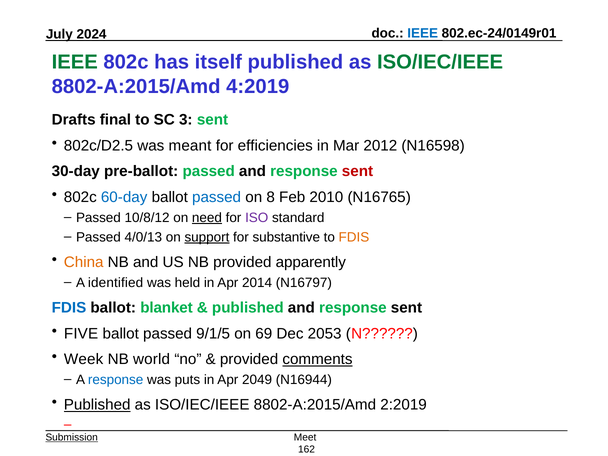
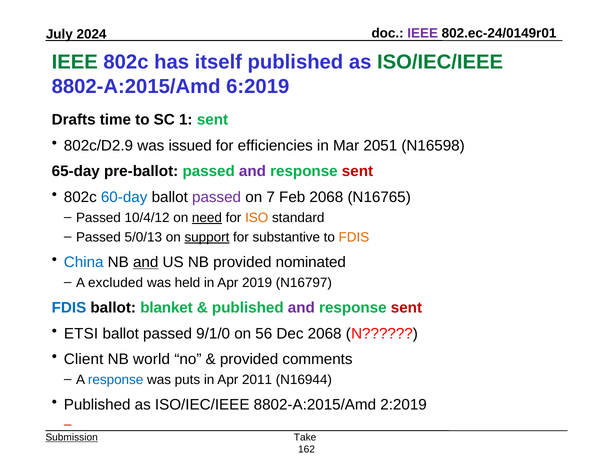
IEEE at (423, 33) colour: blue -> purple
4:2019: 4:2019 -> 6:2019
final: final -> time
3: 3 -> 1
802c/D2.5: 802c/D2.5 -> 802c/D2.9
meant: meant -> issued
2012: 2012 -> 2051
30-day: 30-day -> 65-day
and at (252, 171) colour: black -> purple
passed at (217, 197) colour: blue -> purple
8: 8 -> 7
Feb 2010: 2010 -> 2068
10/8/12: 10/8/12 -> 10/4/12
ISO colour: purple -> orange
4/0/13: 4/0/13 -> 5/0/13
China colour: orange -> blue
and at (146, 262) underline: none -> present
apparently: apparently -> nominated
identified: identified -> excluded
2014: 2014 -> 2019
and at (301, 308) colour: black -> purple
sent at (406, 308) colour: black -> red
FIVE: FIVE -> ETSI
9/1/5: 9/1/5 -> 9/1/0
69: 69 -> 56
Dec 2053: 2053 -> 2068
Week: Week -> Client
comments underline: present -> none
2049: 2049 -> 2011
Published at (97, 405) underline: present -> none
Meet: Meet -> Take
